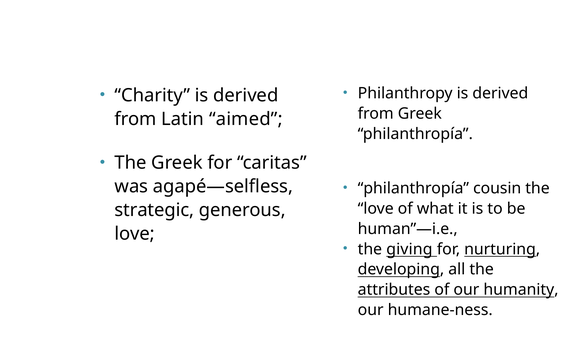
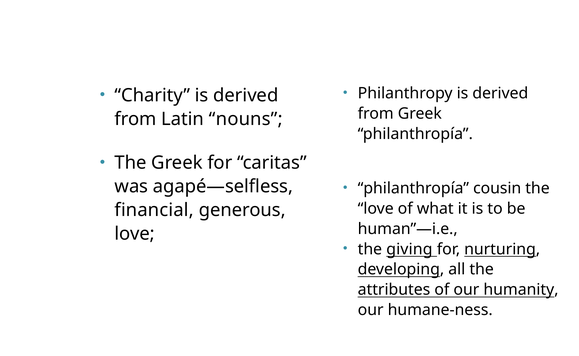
aimed: aimed -> nouns
strategic: strategic -> financial
